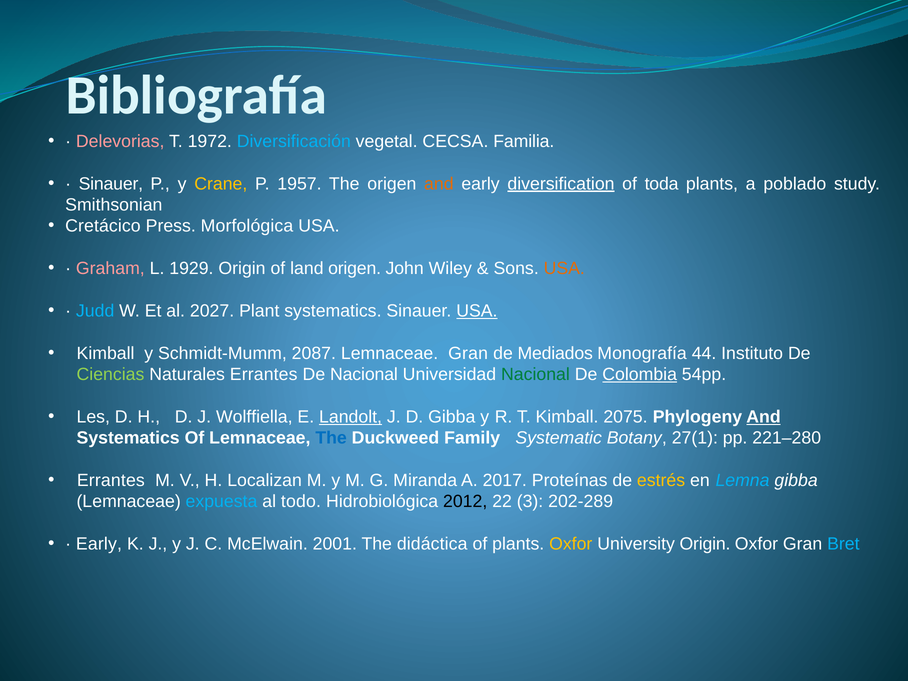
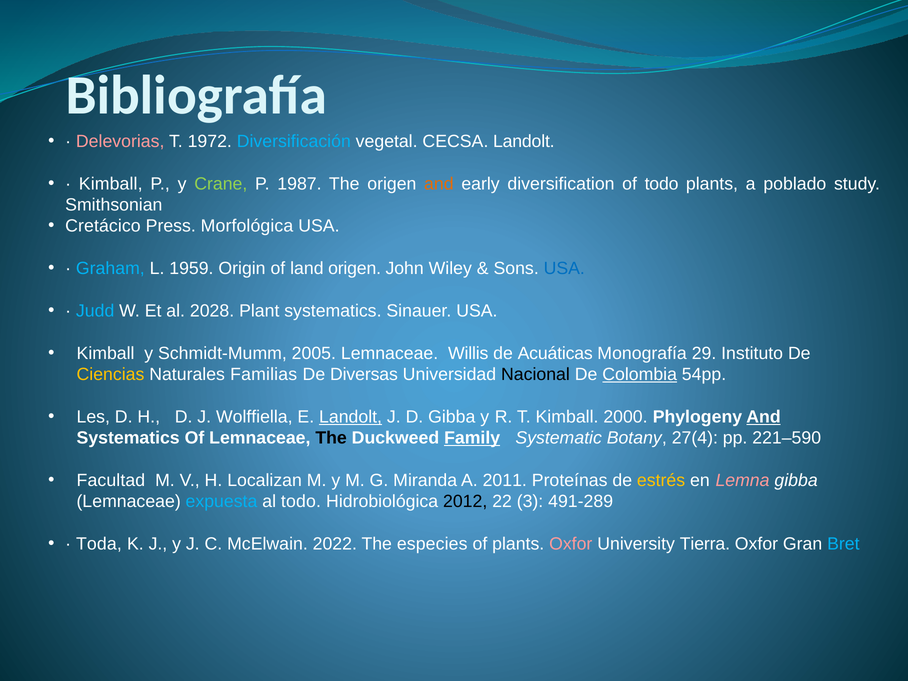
CECSA Familia: Familia -> Landolt
Sinauer at (111, 184): Sinauer -> Kimball
Crane colour: yellow -> light green
1957: 1957 -> 1987
diversification underline: present -> none
of toda: toda -> todo
Graham colour: pink -> light blue
1929: 1929 -> 1959
USA at (564, 268) colour: orange -> blue
2027: 2027 -> 2028
USA at (477, 311) underline: present -> none
2087: 2087 -> 2005
Lemnaceae Gran: Gran -> Willis
Mediados: Mediados -> Acuáticas
44: 44 -> 29
Ciencias colour: light green -> yellow
Naturales Errantes: Errantes -> Familias
De Nacional: Nacional -> Diversas
Nacional at (535, 374) colour: green -> black
2075: 2075 -> 2000
The at (331, 438) colour: blue -> black
Family underline: none -> present
27(1: 27(1 -> 27(4
221–280: 221–280 -> 221–590
Errantes at (111, 480): Errantes -> Facultad
2017: 2017 -> 2011
Lemna colour: light blue -> pink
202-289: 202-289 -> 491-289
Early at (99, 544): Early -> Toda
2001: 2001 -> 2022
didáctica: didáctica -> especies
Oxfor at (571, 544) colour: yellow -> pink
University Origin: Origin -> Tierra
